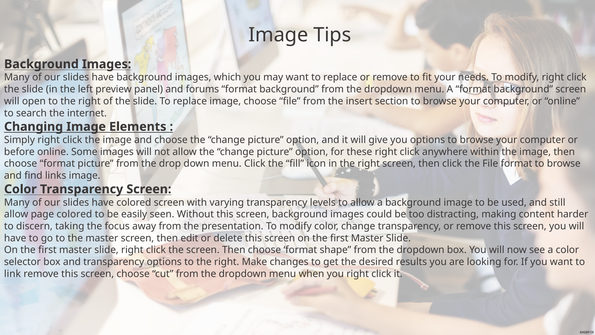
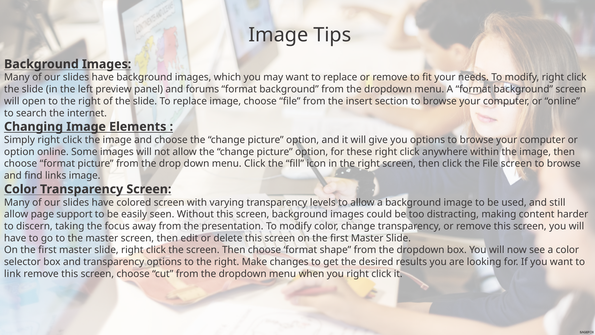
before at (19, 152): before -> option
File format: format -> screen
page colored: colored -> support
